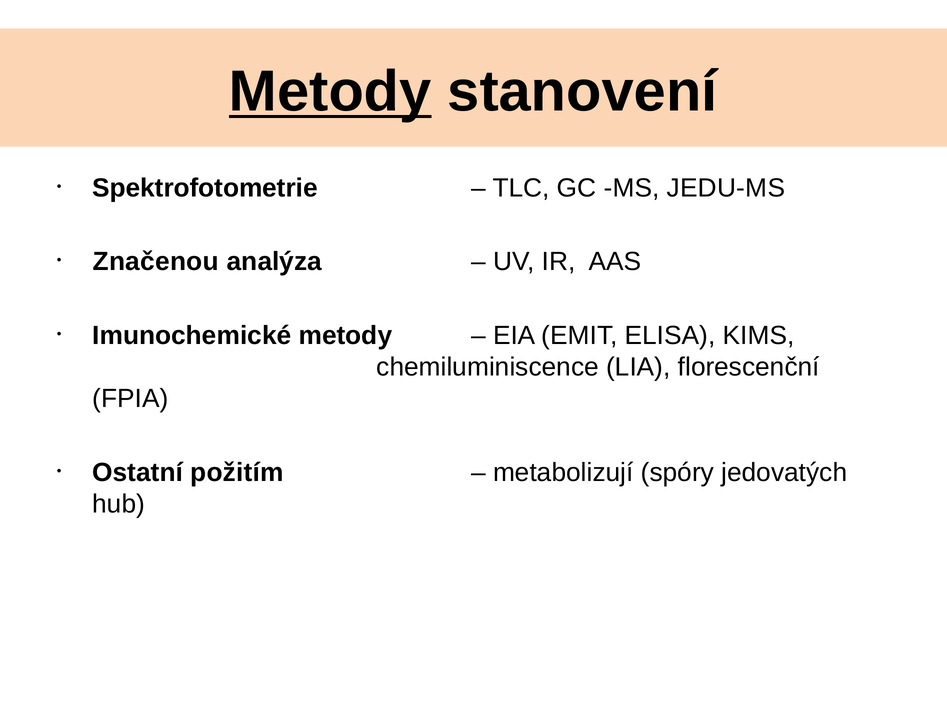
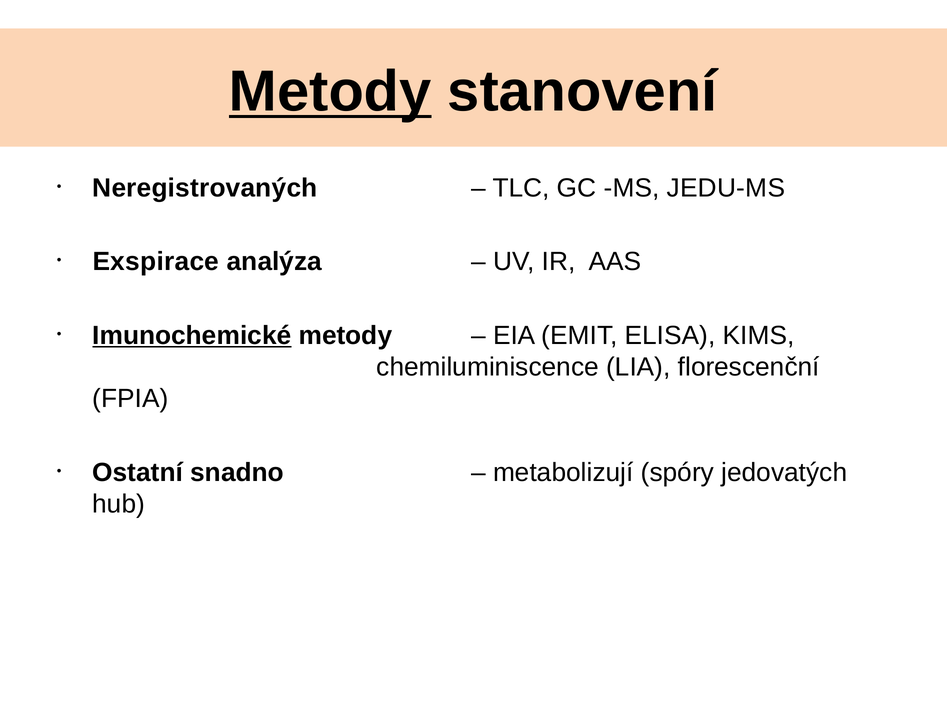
Spektrofotometrie: Spektrofotometrie -> Neregistrovaných
Značenou: Značenou -> Exspirace
Imunochemické underline: none -> present
požitím: požitím -> snadno
